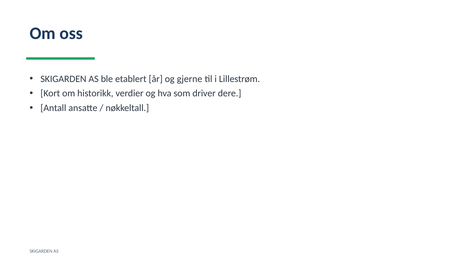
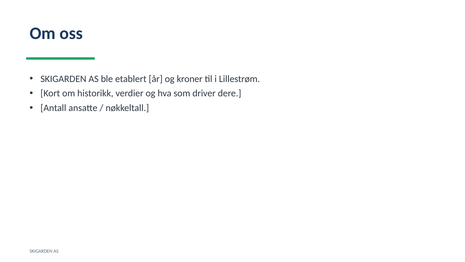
gjerne: gjerne -> kroner
